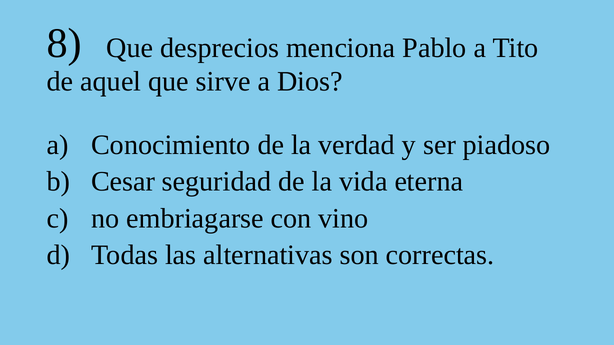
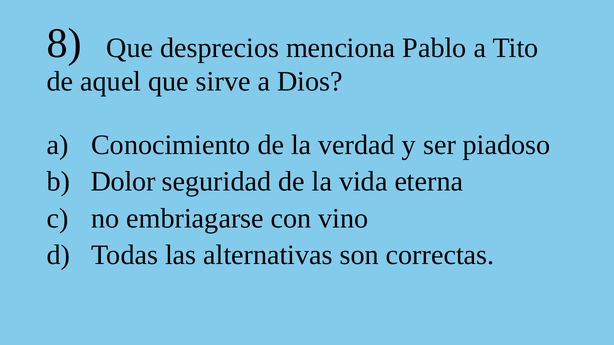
Cesar: Cesar -> Dolor
